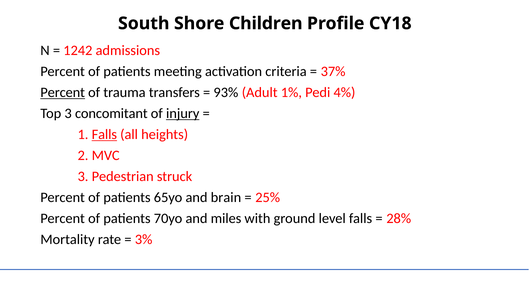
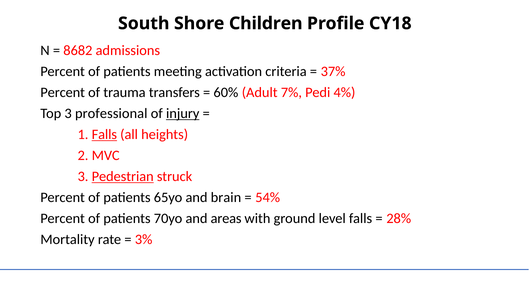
1242: 1242 -> 8682
Percent at (63, 93) underline: present -> none
93%: 93% -> 60%
1%: 1% -> 7%
concomitant: concomitant -> professional
Pedestrian underline: none -> present
25%: 25% -> 54%
miles: miles -> areas
